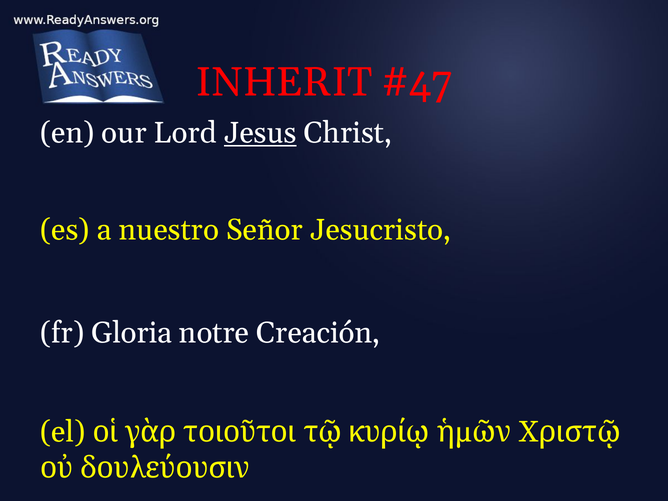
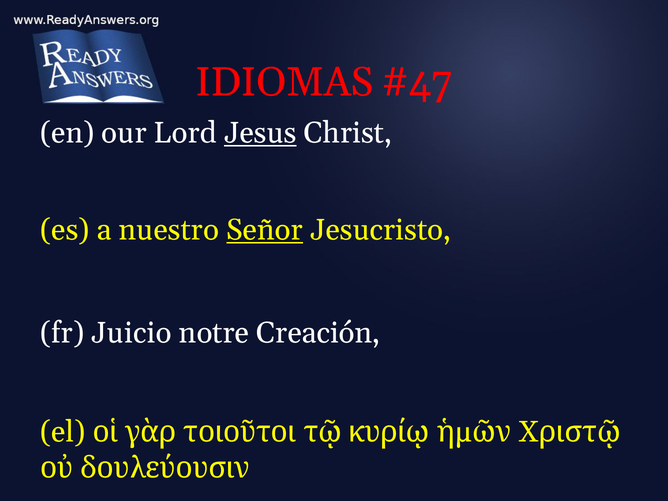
INHERIT: INHERIT -> IDIOMAS
Señor underline: none -> present
Gloria: Gloria -> Juicio
